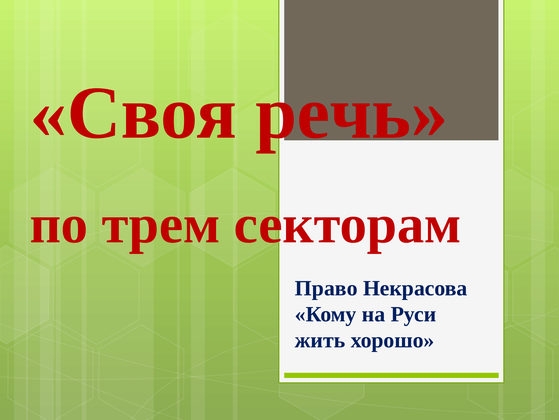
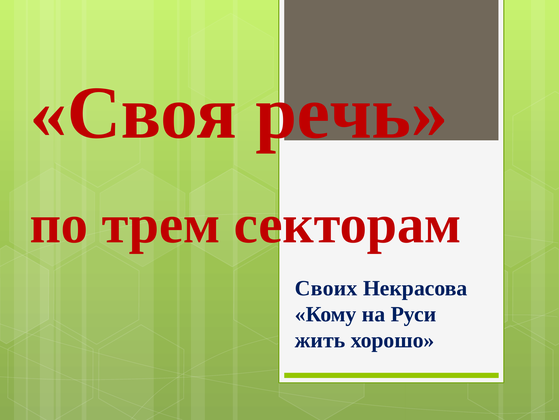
Право: Право -> Своих
